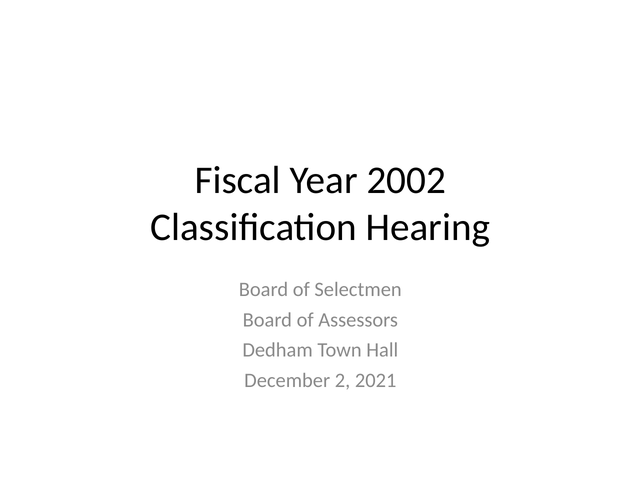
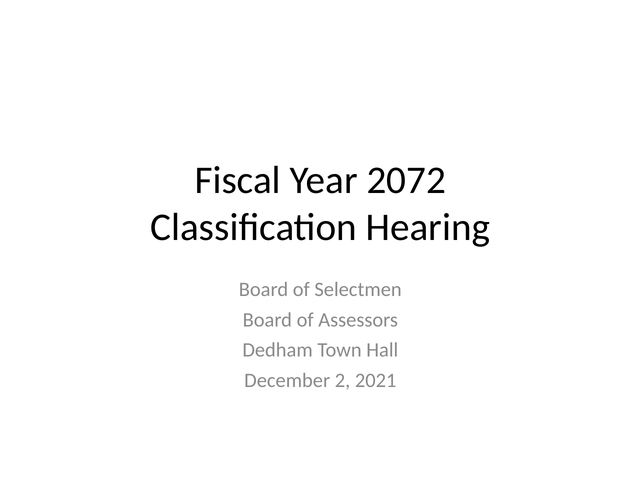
2002: 2002 -> 2072
